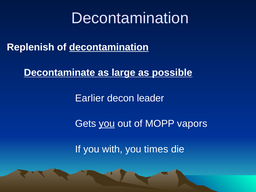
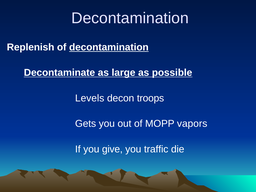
Earlier: Earlier -> Levels
leader: leader -> troops
you at (107, 124) underline: present -> none
with: with -> give
times: times -> traffic
